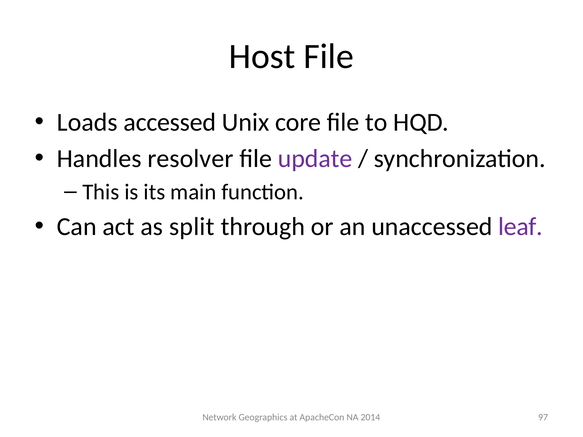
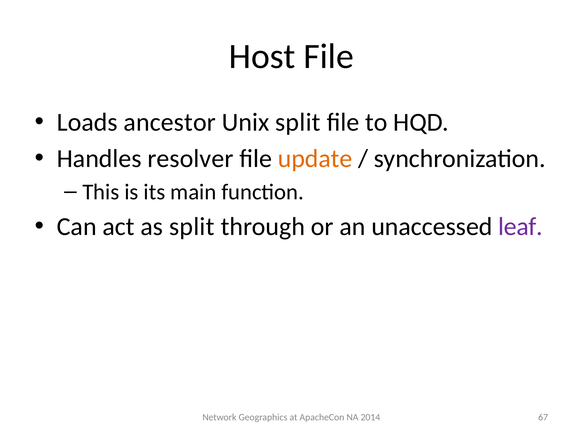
accessed: accessed -> ancestor
Unix core: core -> split
update colour: purple -> orange
97: 97 -> 67
